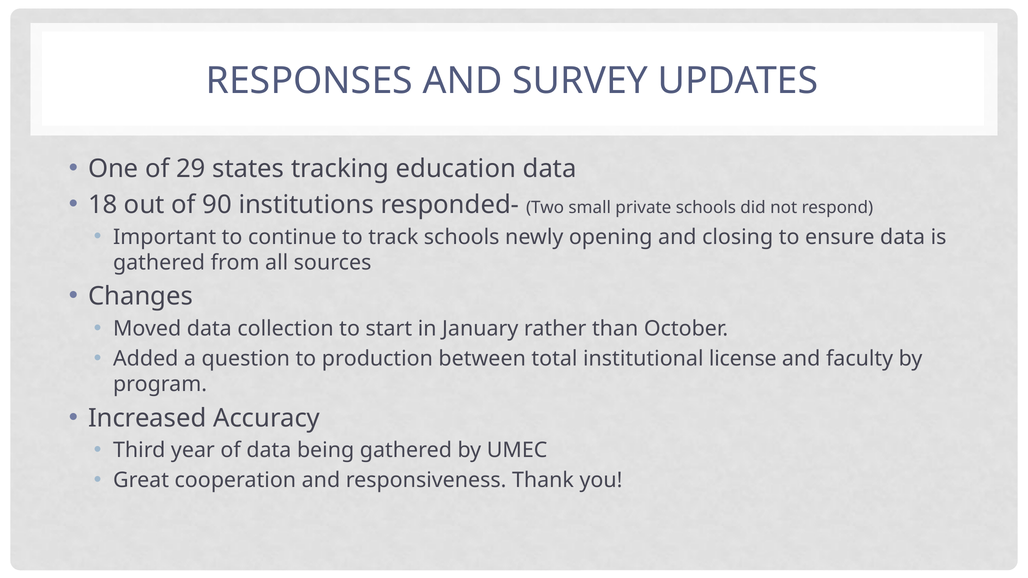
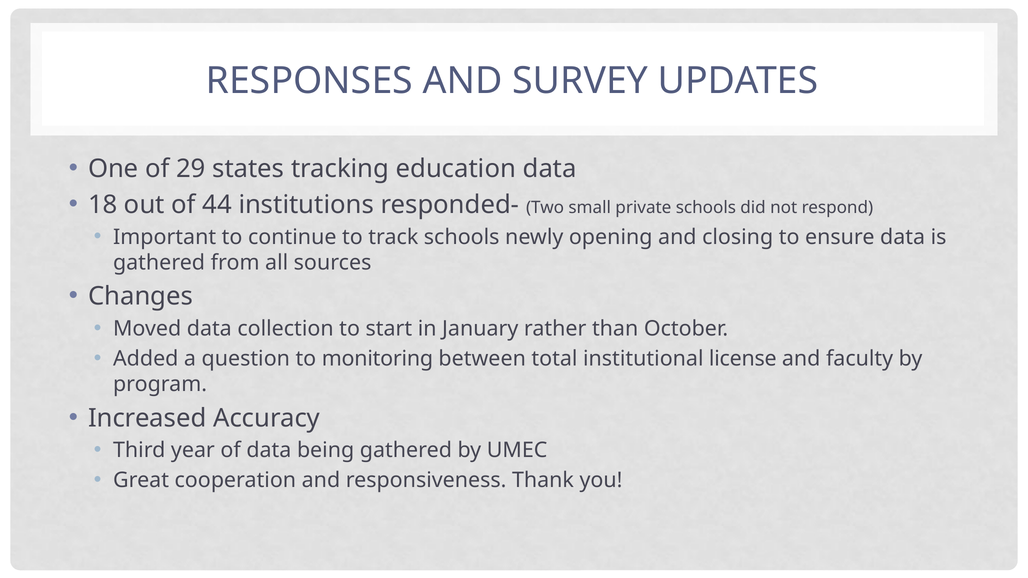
90: 90 -> 44
production: production -> monitoring
